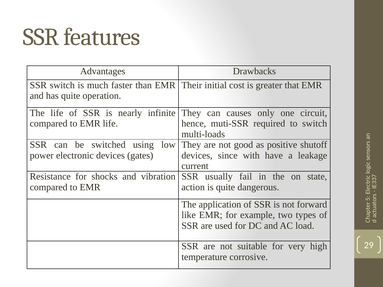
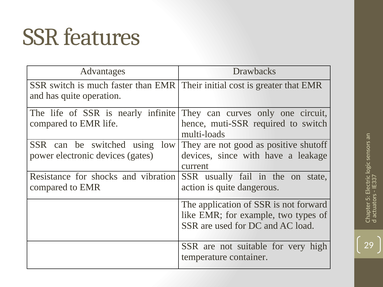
causes: causes -> curves
corrosive: corrosive -> container
